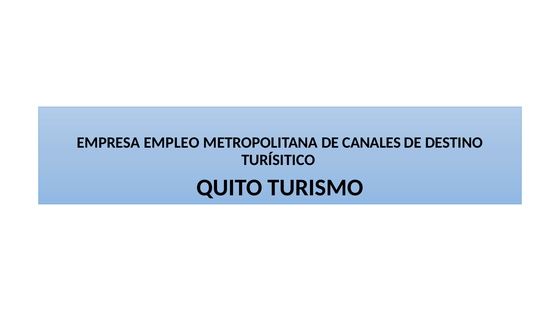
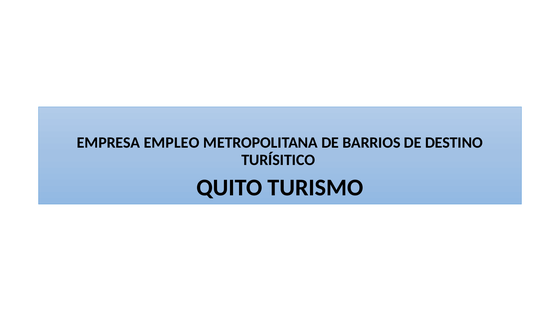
CANALES: CANALES -> BARRIOS
